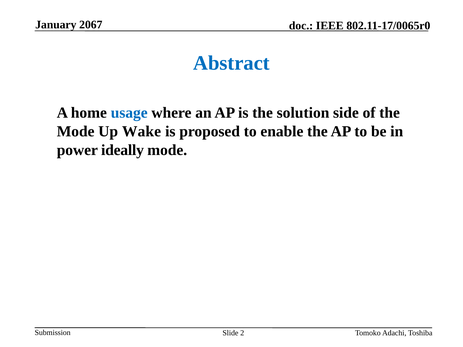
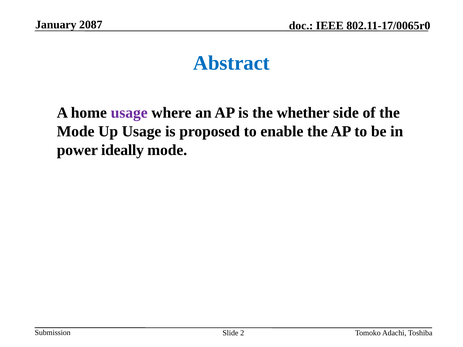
2067: 2067 -> 2087
usage at (129, 113) colour: blue -> purple
solution: solution -> whether
Up Wake: Wake -> Usage
